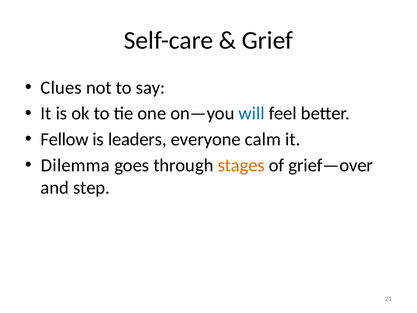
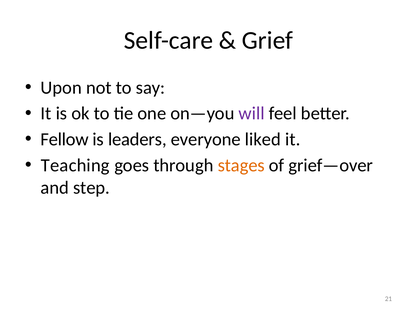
Clues: Clues -> Upon
will colour: blue -> purple
calm: calm -> liked
Dilemma: Dilemma -> Teaching
